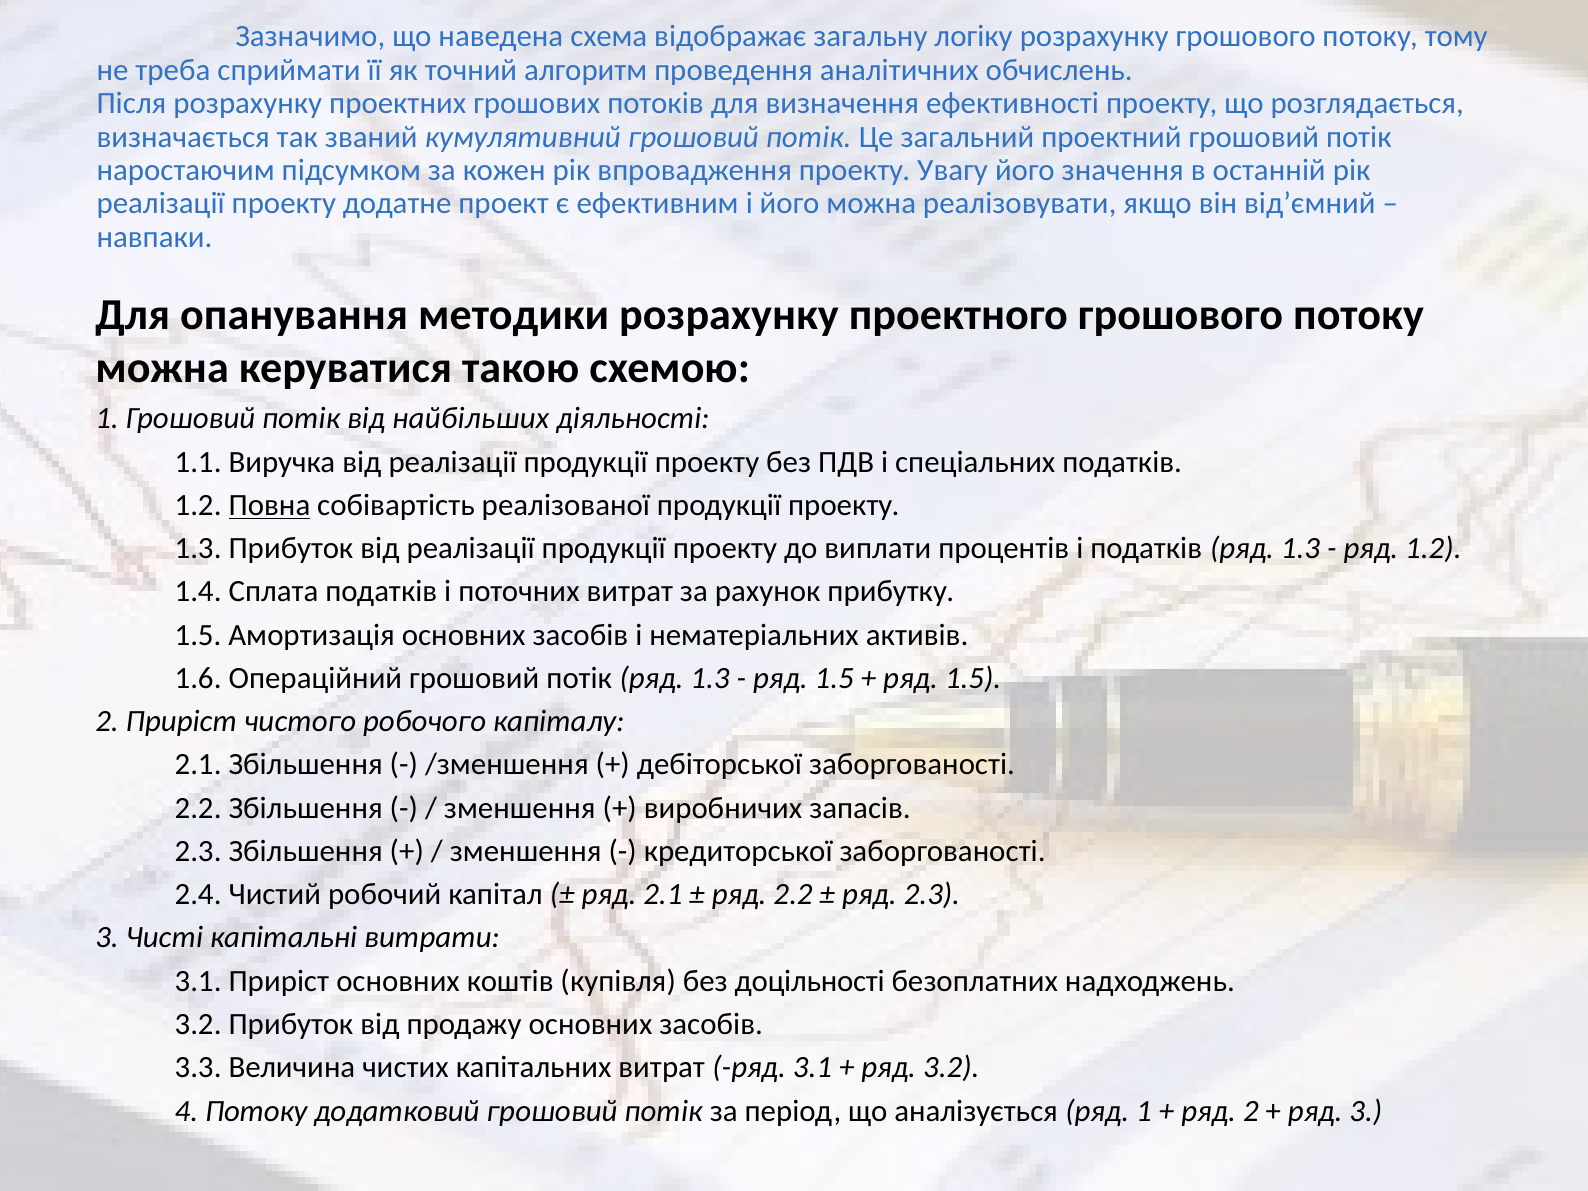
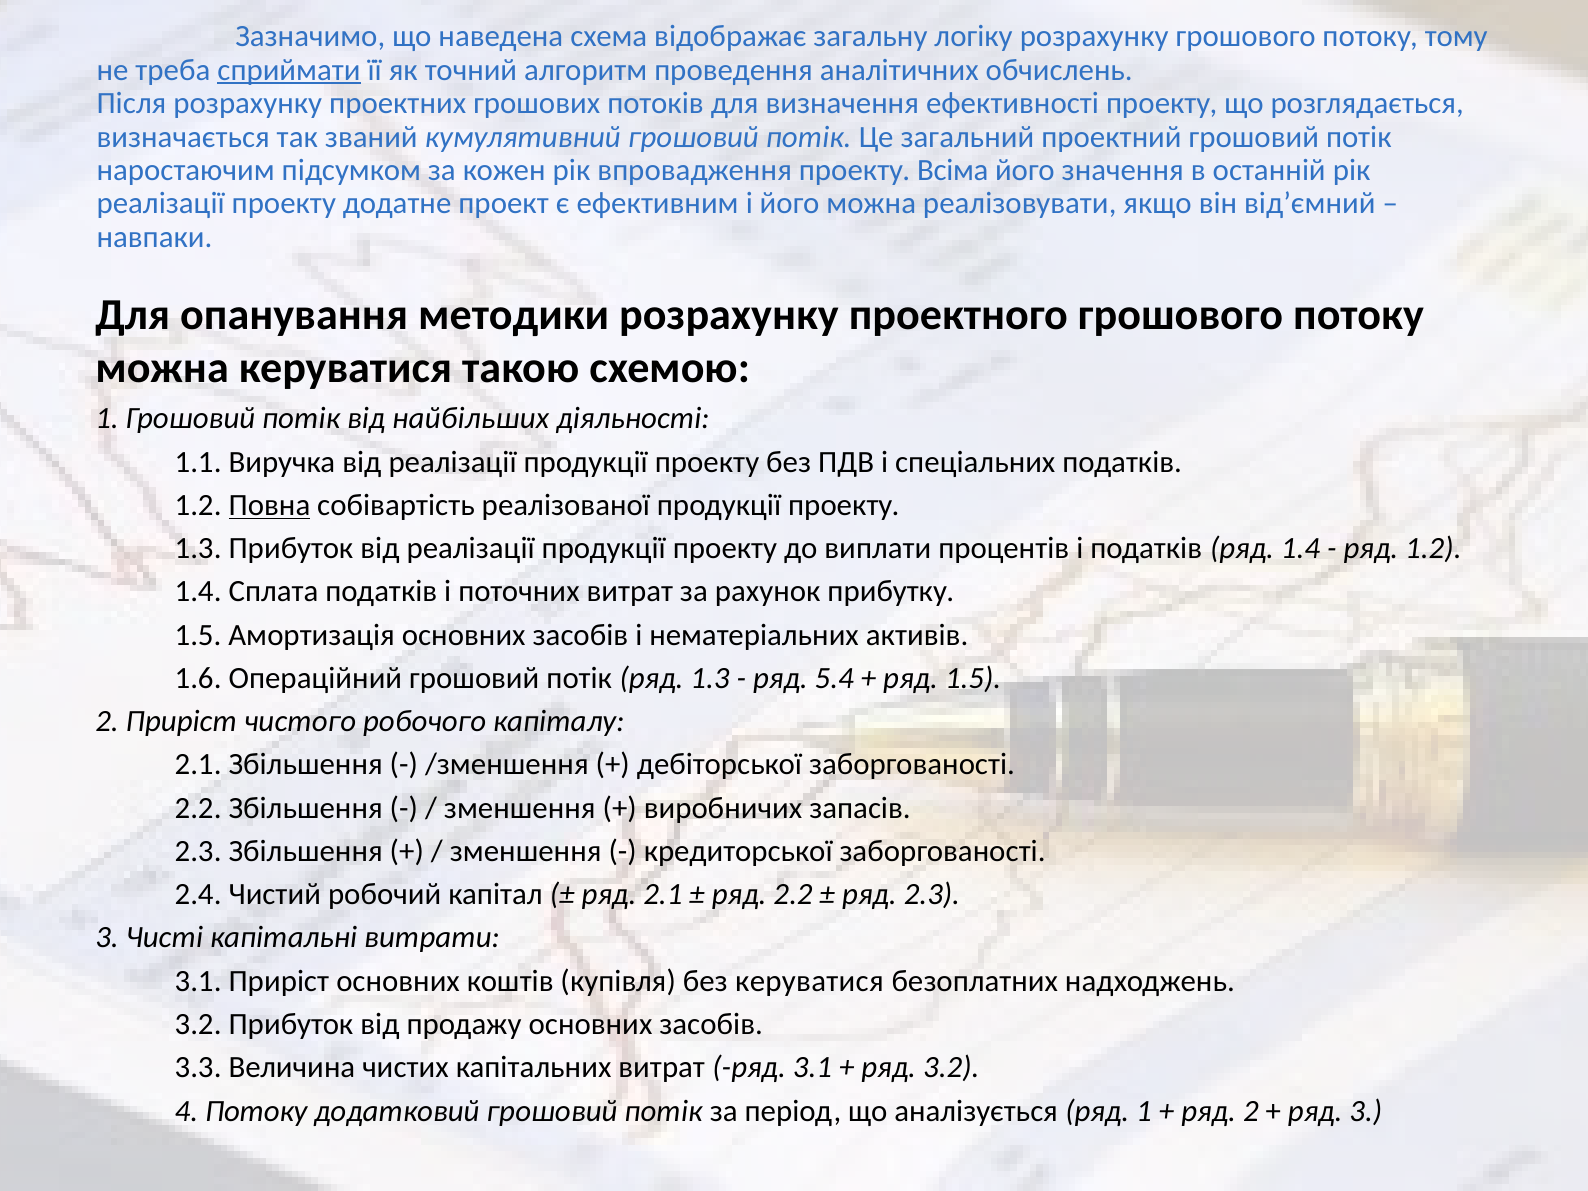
сприймати underline: none -> present
Увагу: Увагу -> Всіма
податків ряд 1.3: 1.3 -> 1.4
1.5 at (834, 678): 1.5 -> 5.4
без доцільності: доцільності -> керуватися
